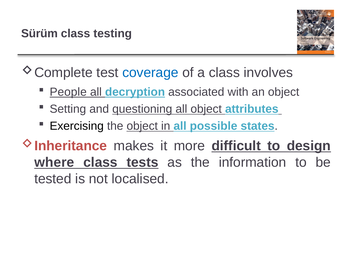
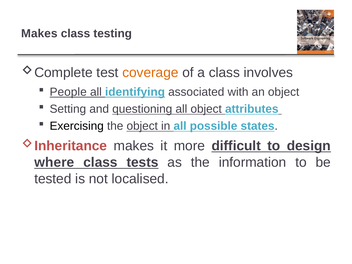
Sürüm at (39, 33): Sürüm -> Makes
coverage colour: blue -> orange
decryption: decryption -> identifying
